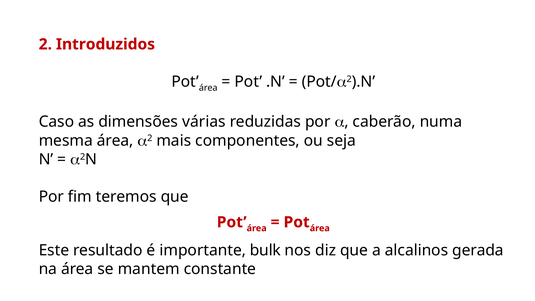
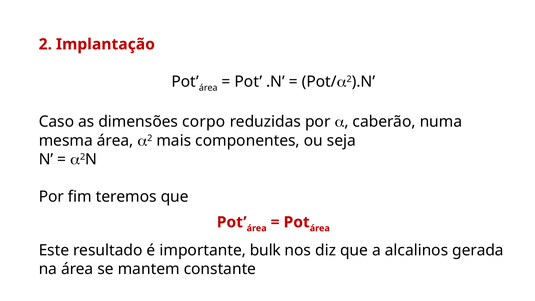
Introduzidos: Introduzidos -> Implantação
várias: várias -> corpo
